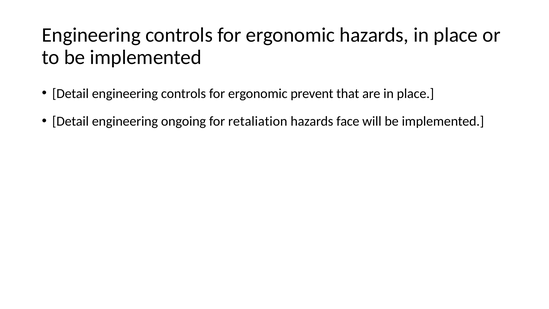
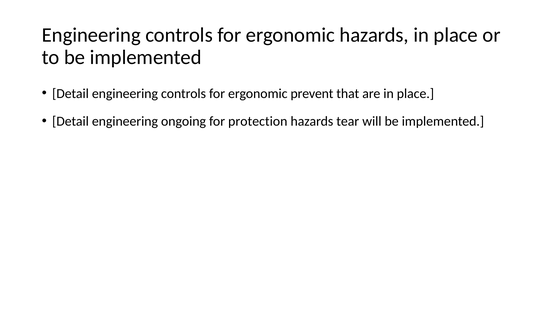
retaliation: retaliation -> protection
face: face -> tear
